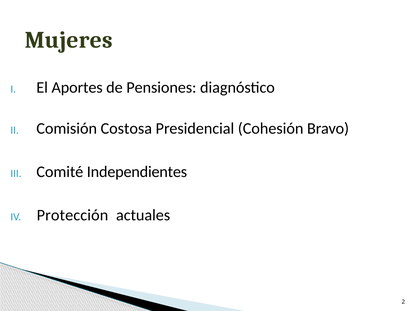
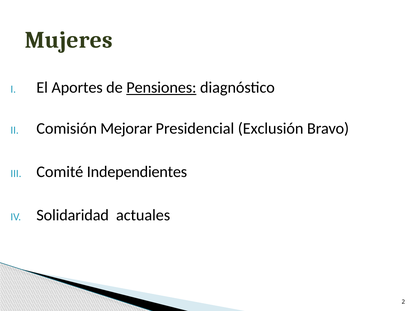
Pensiones underline: none -> present
Costosa: Costosa -> Mejorar
Cohesión: Cohesión -> Exclusión
Protección: Protección -> Solidaridad
